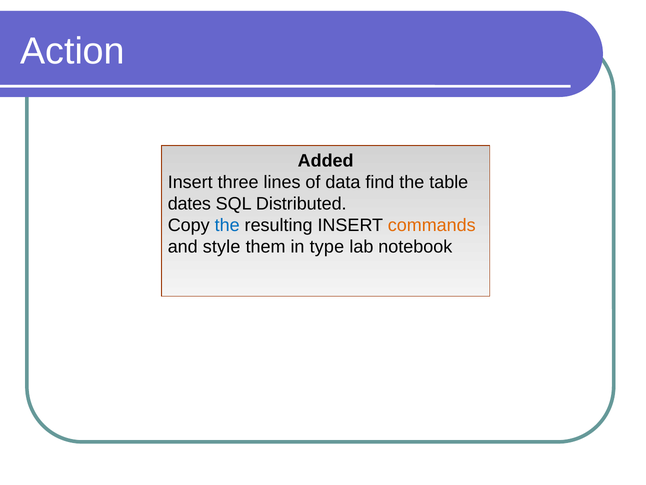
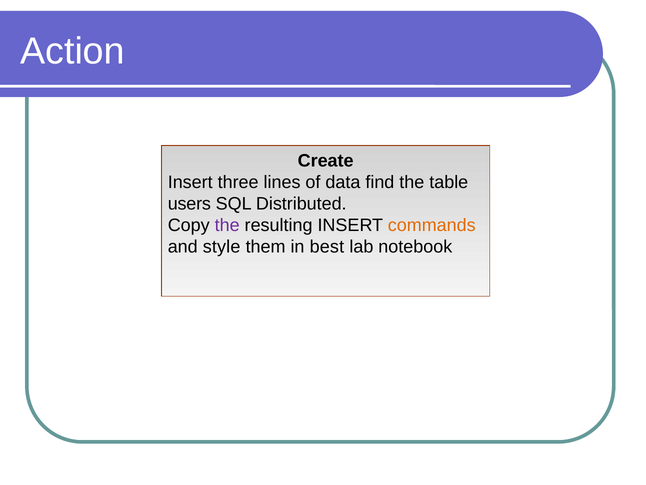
Added: Added -> Create
dates: dates -> users
the at (227, 225) colour: blue -> purple
type: type -> best
